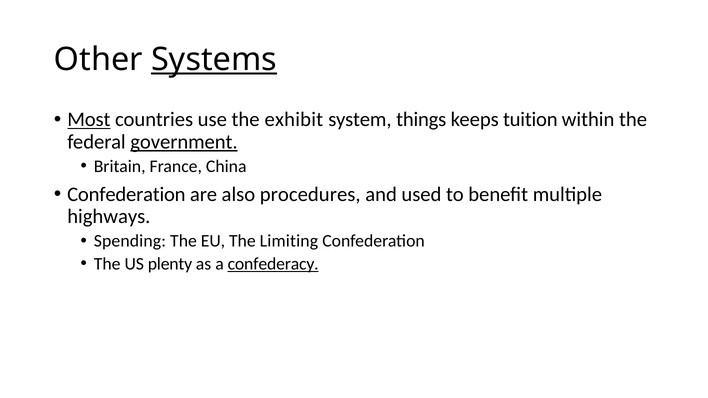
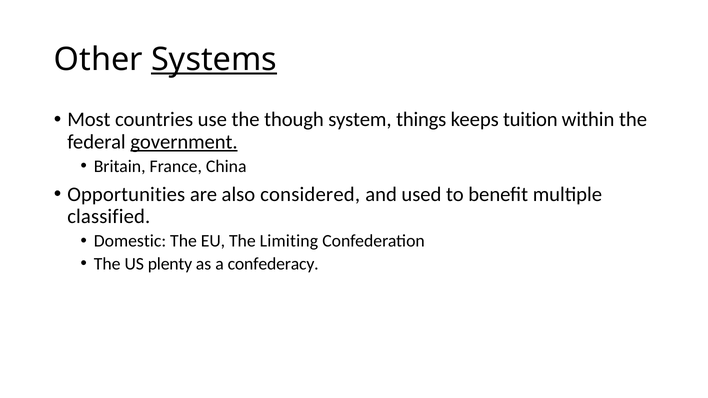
Most underline: present -> none
exhibit: exhibit -> though
Confederation at (126, 194): Confederation -> Opportunities
procedures: procedures -> considered
highways: highways -> classified
Spending: Spending -> Domestic
confederacy underline: present -> none
